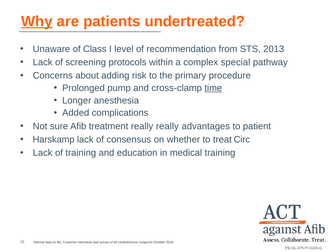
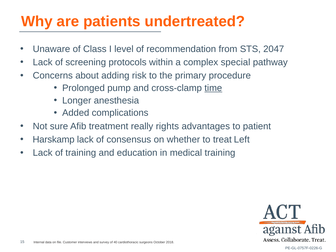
Why underline: present -> none
2013: 2013 -> 2047
really really: really -> rights
Circ: Circ -> Left
